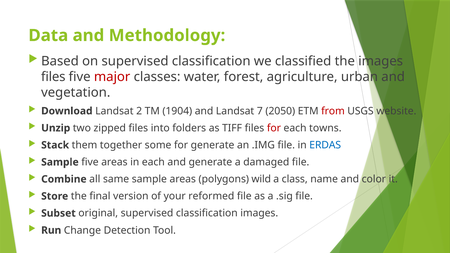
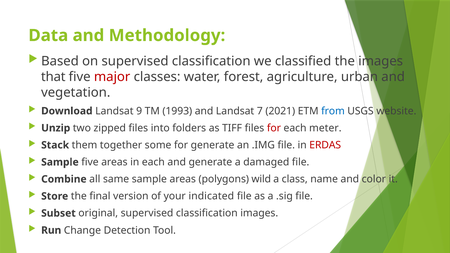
files at (53, 77): files -> that
2: 2 -> 9
1904: 1904 -> 1993
2050: 2050 -> 2021
from colour: red -> blue
towns: towns -> meter
ERDAS colour: blue -> red
reformed: reformed -> indicated
